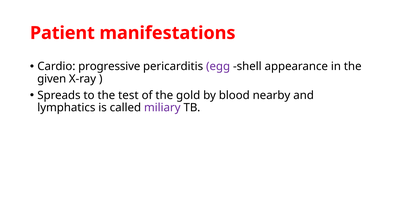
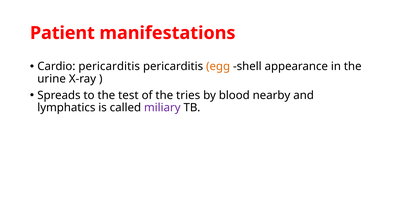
Cardio progressive: progressive -> pericarditis
egg colour: purple -> orange
given: given -> urine
gold: gold -> tries
